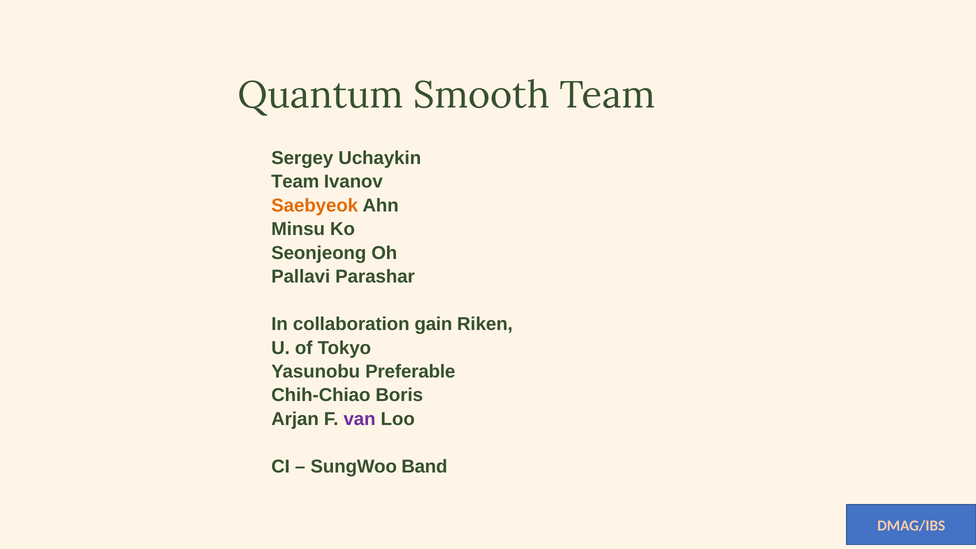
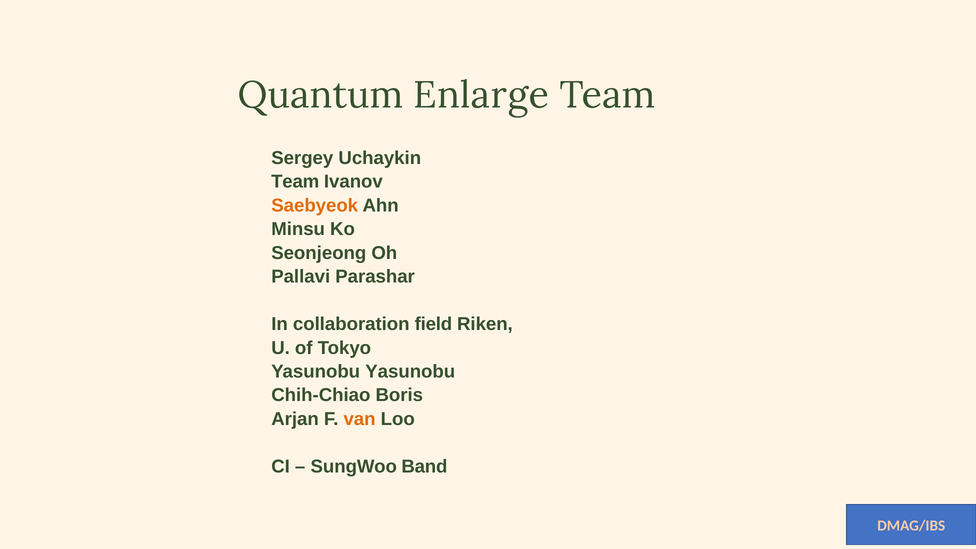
Smooth: Smooth -> Enlarge
gain: gain -> field
Yasunobu Preferable: Preferable -> Yasunobu
van colour: purple -> orange
